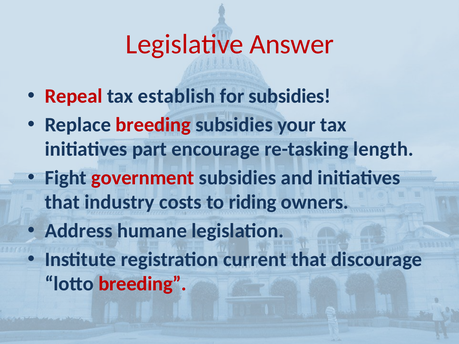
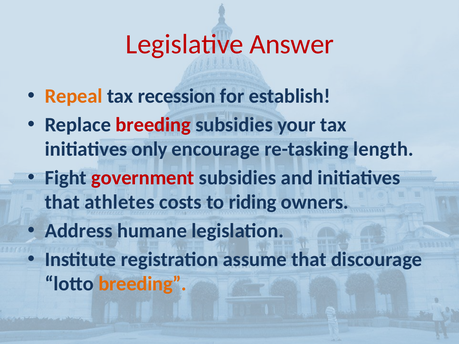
Repeal colour: red -> orange
establish: establish -> recession
for subsidies: subsidies -> establish
part: part -> only
industry: industry -> athletes
current: current -> assume
breeding at (143, 284) colour: red -> orange
